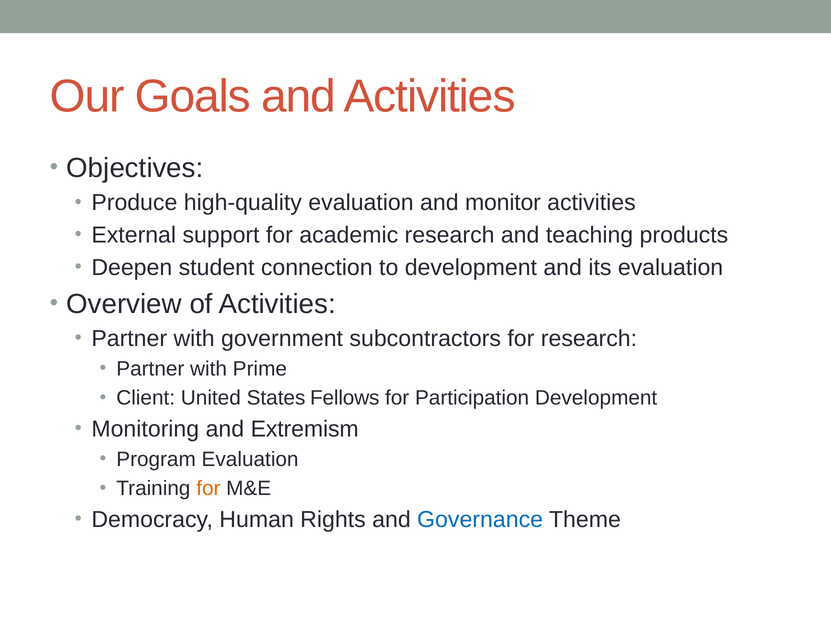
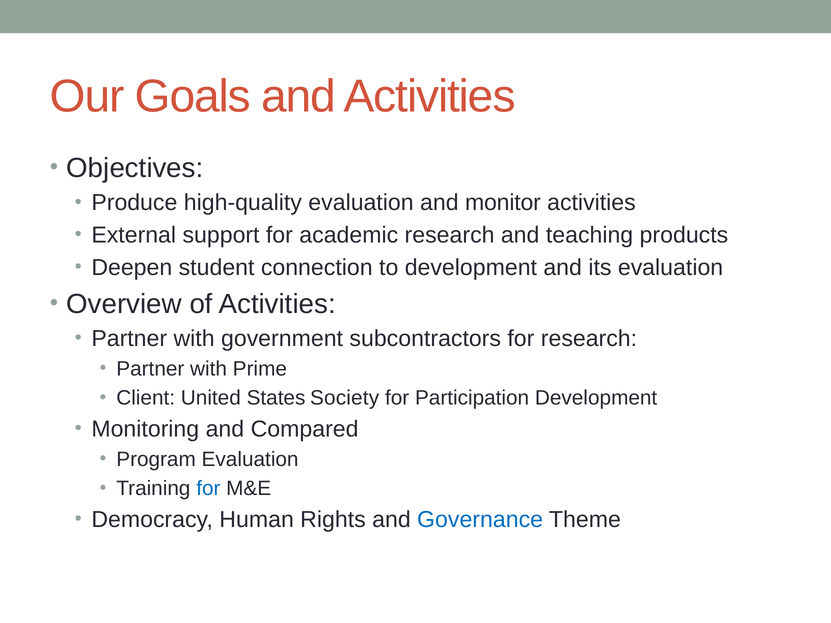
Fellows: Fellows -> Society
Extremism: Extremism -> Compared
for at (208, 489) colour: orange -> blue
